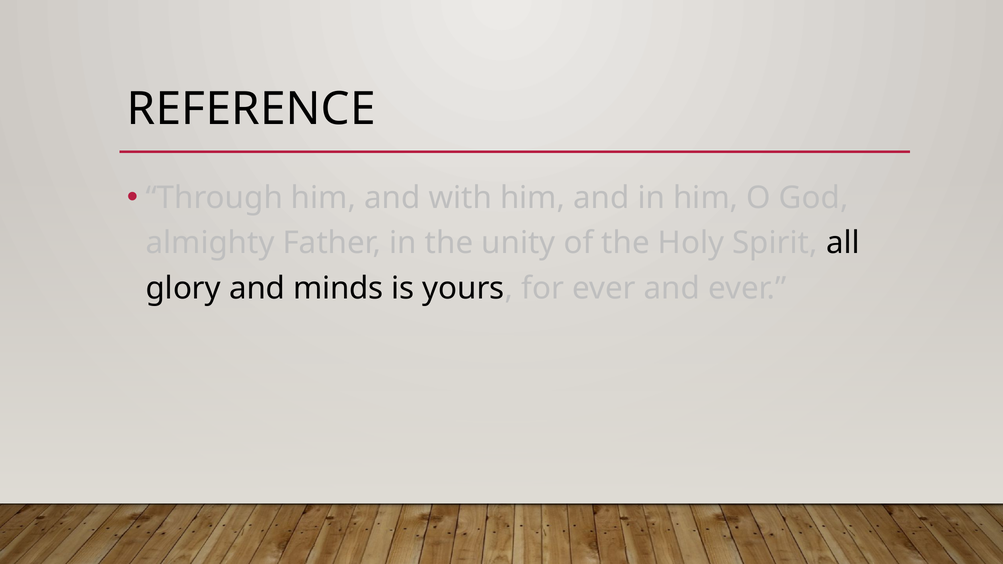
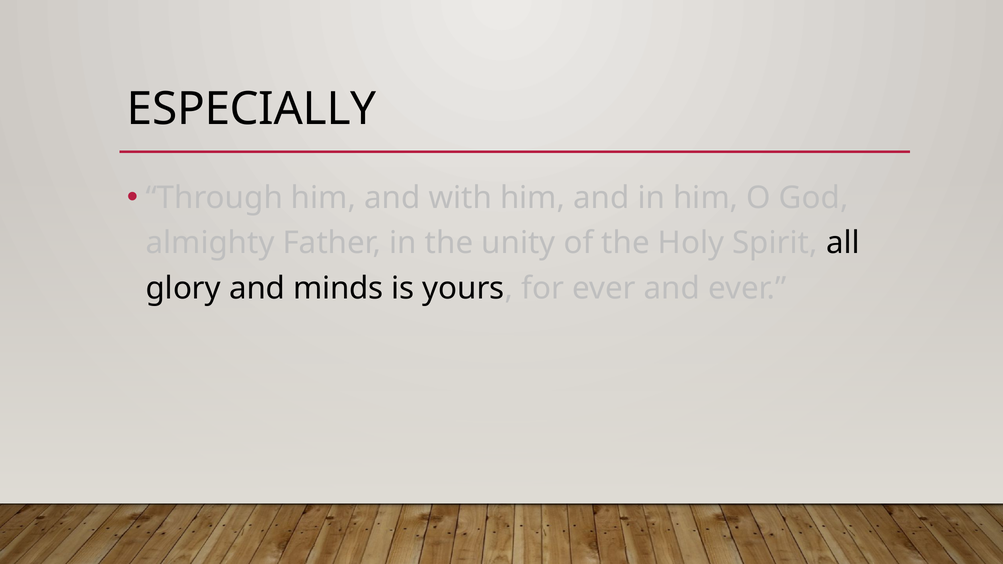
REFERENCE: REFERENCE -> ESPECIALLY
